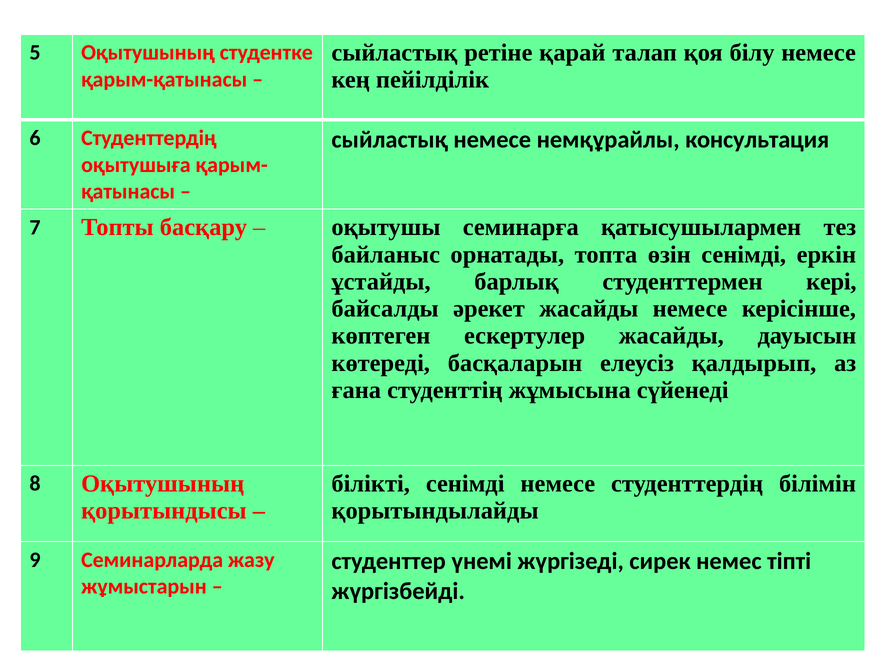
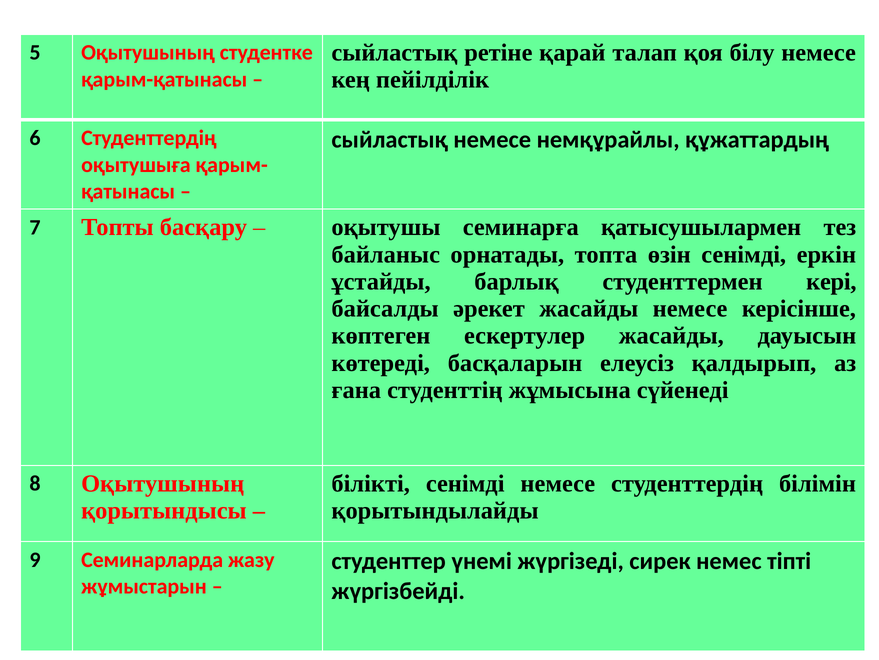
консультация: консультация -> құжаттардың
